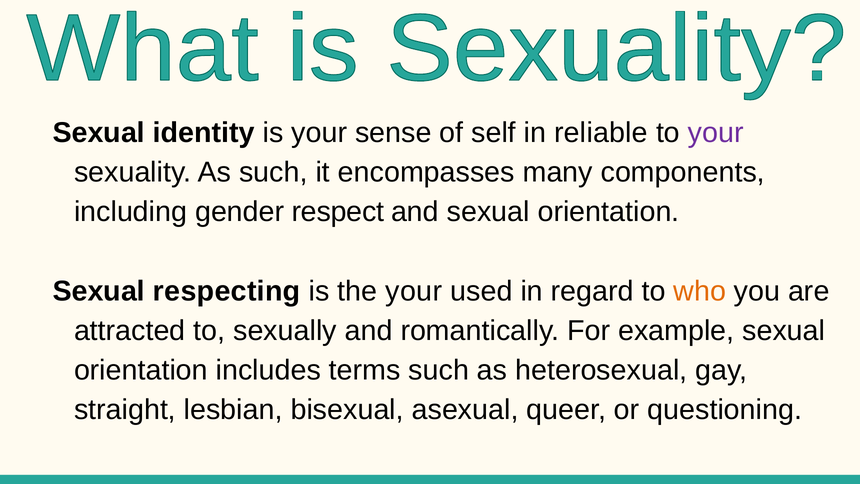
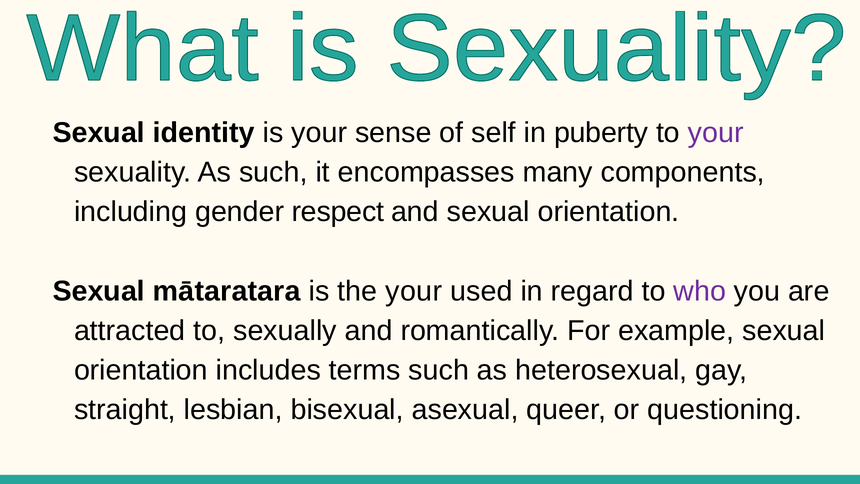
reliable: reliable -> puberty
respecting: respecting -> mātaratara
who colour: orange -> purple
